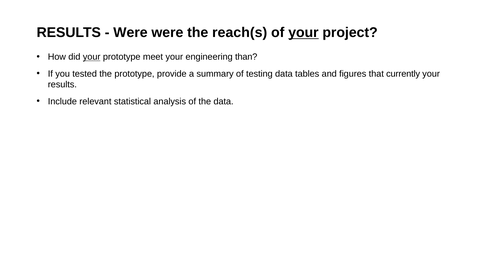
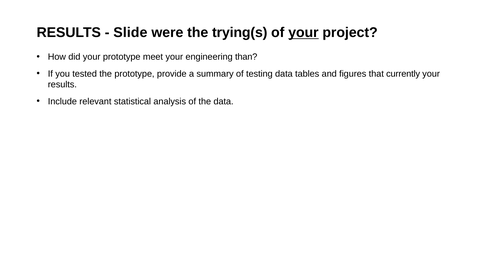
Were at (130, 33): Were -> Slide
reach(s: reach(s -> trying(s
your at (92, 57) underline: present -> none
